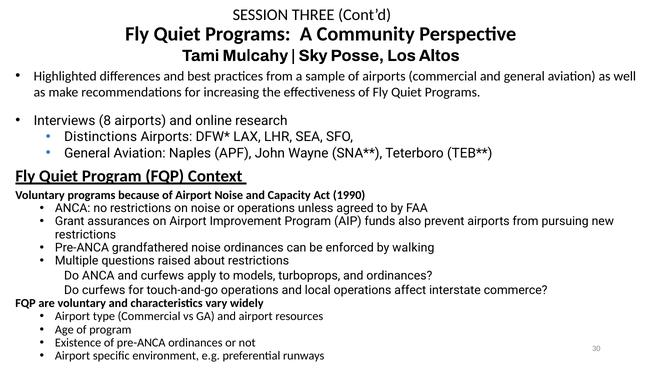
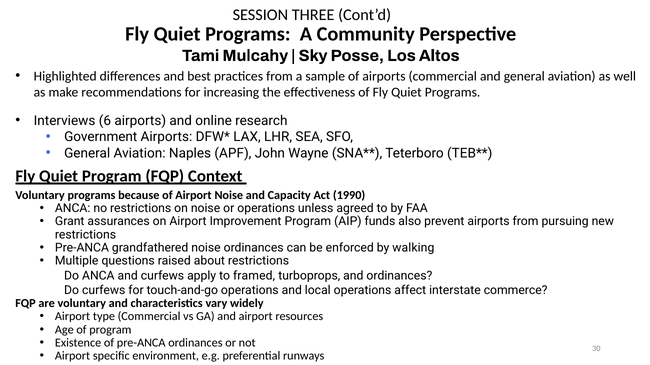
8: 8 -> 6
Distinctions: Distinctions -> Government
models: models -> framed
